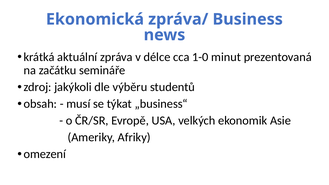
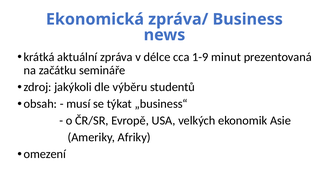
1-0: 1-0 -> 1-9
